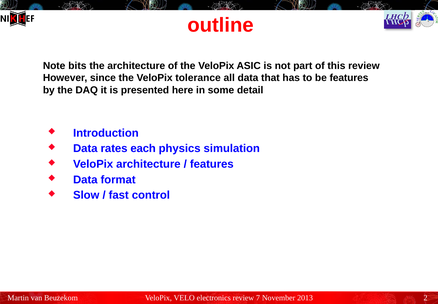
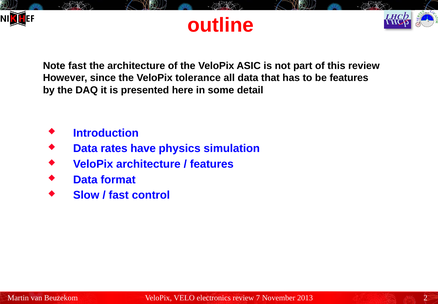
Note bits: bits -> fast
each: each -> have
